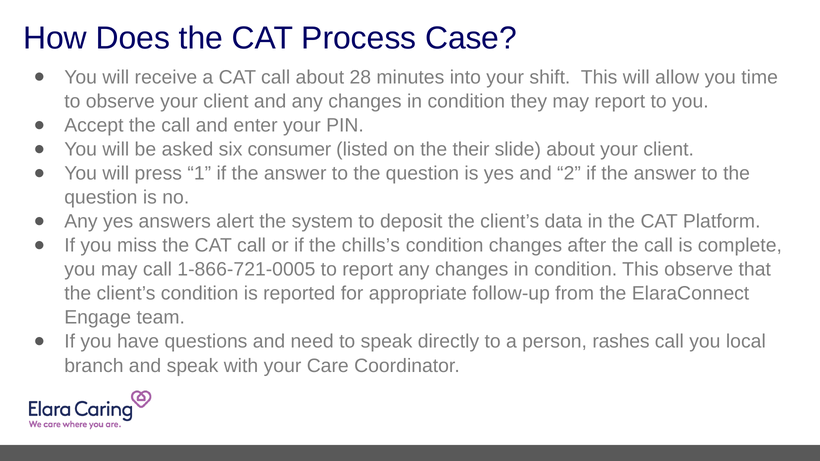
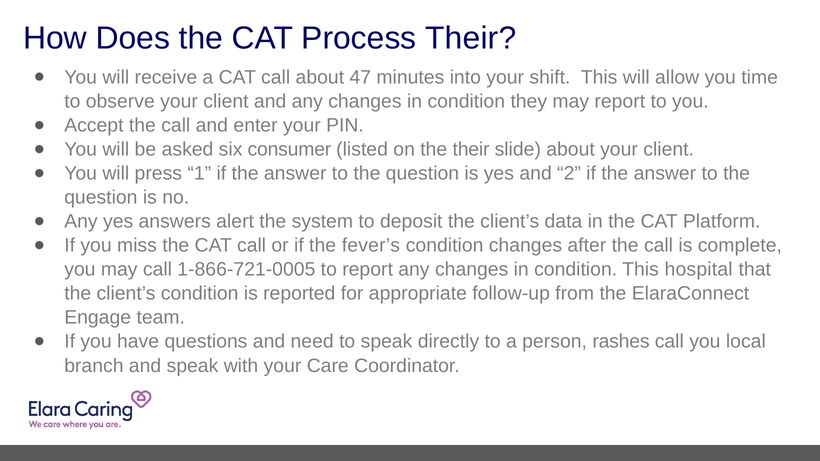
Process Case: Case -> Their
28: 28 -> 47
chills’s: chills’s -> fever’s
This observe: observe -> hospital
